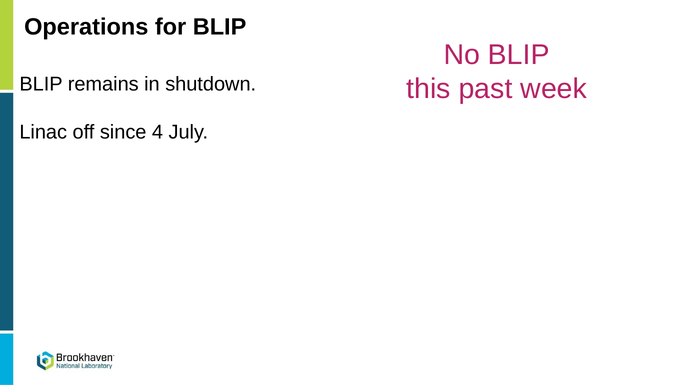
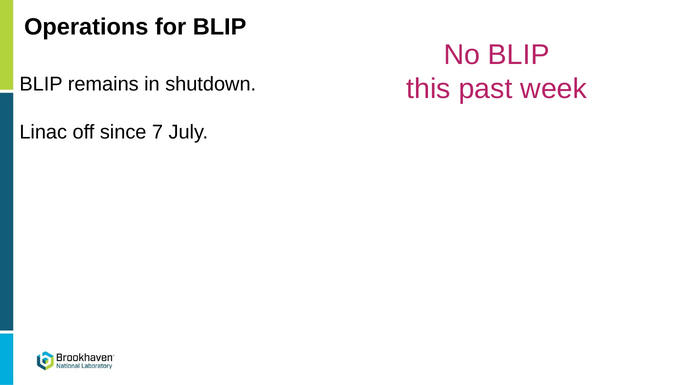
4: 4 -> 7
